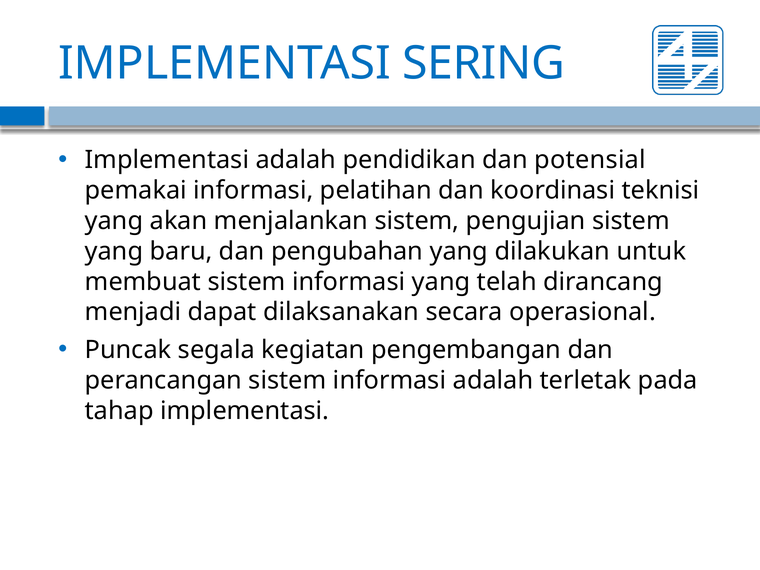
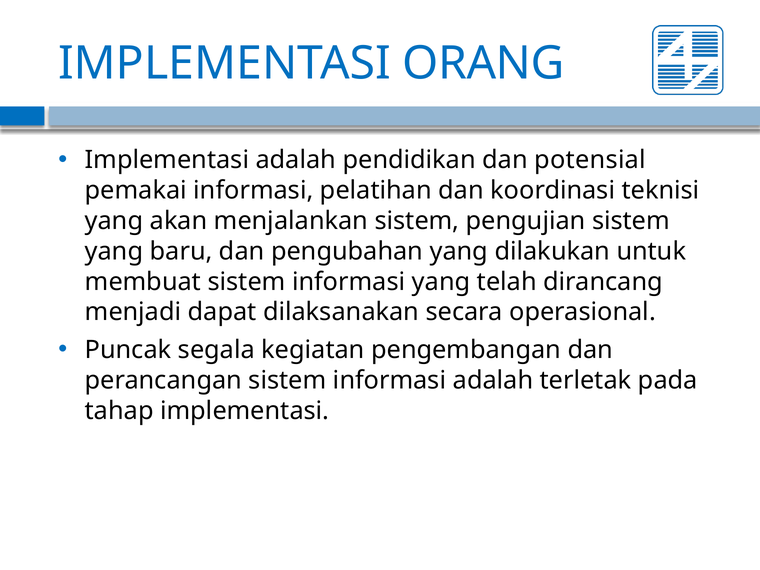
SERING: SERING -> ORANG
